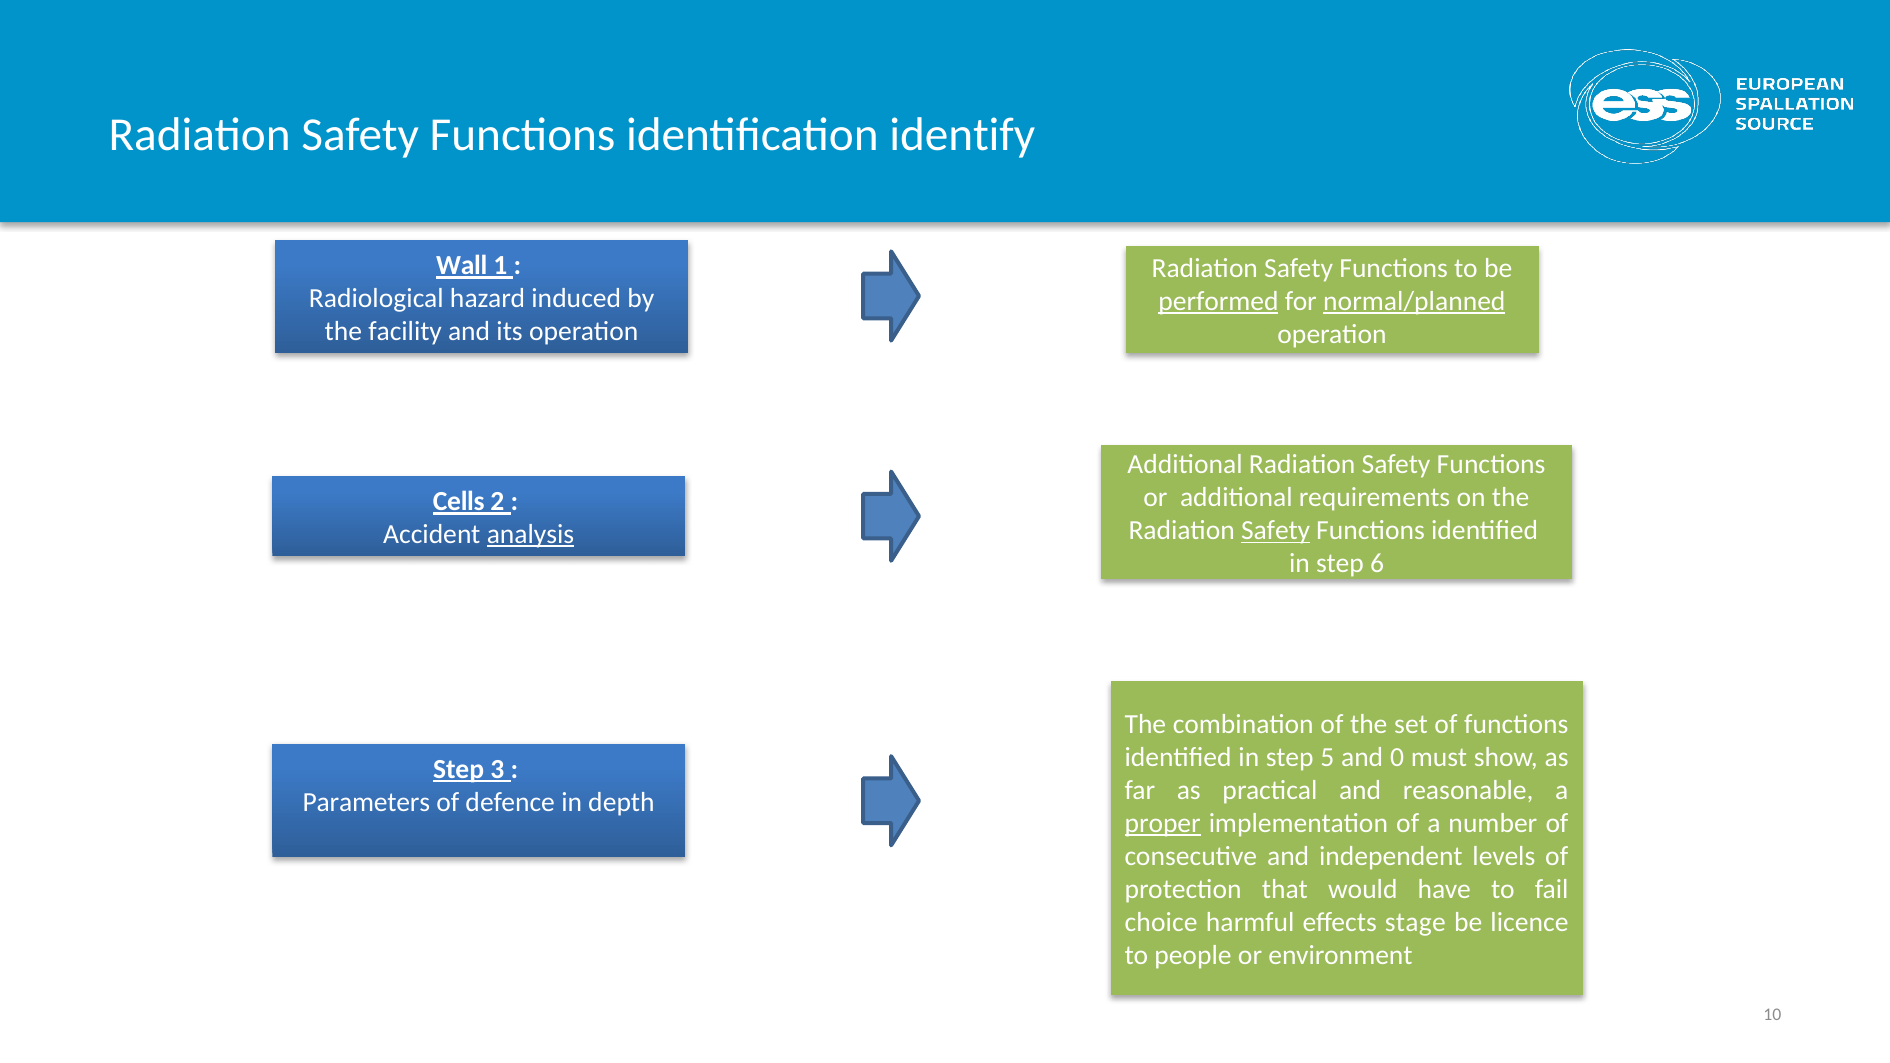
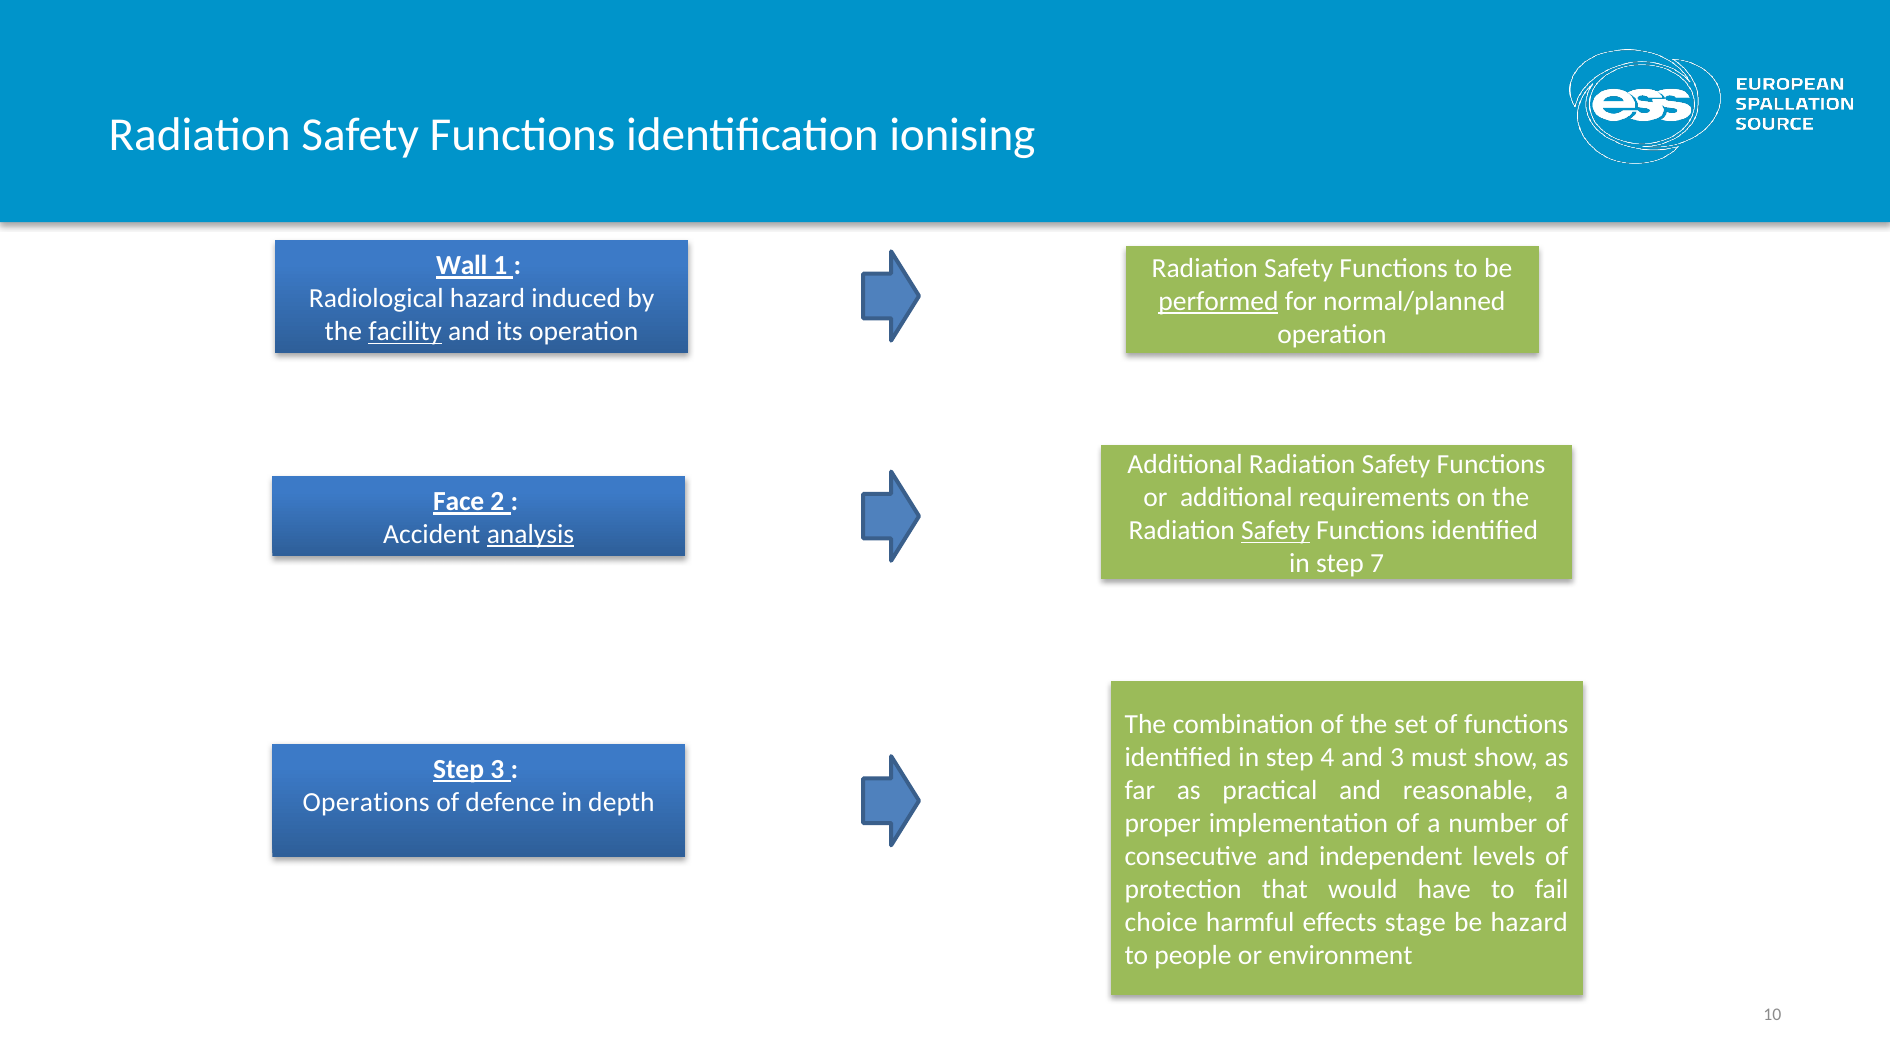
identify: identify -> ionising
normal/planned underline: present -> none
facility underline: none -> present
Cells: Cells -> Face
6: 6 -> 7
5: 5 -> 4
and 0: 0 -> 3
Parameters: Parameters -> Operations
proper underline: present -> none
be licence: licence -> hazard
